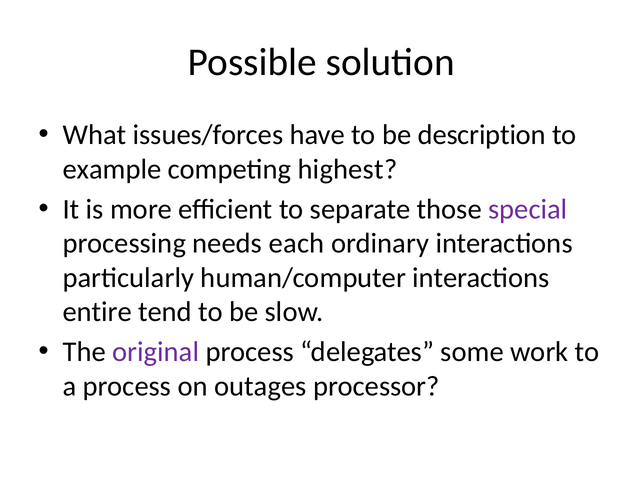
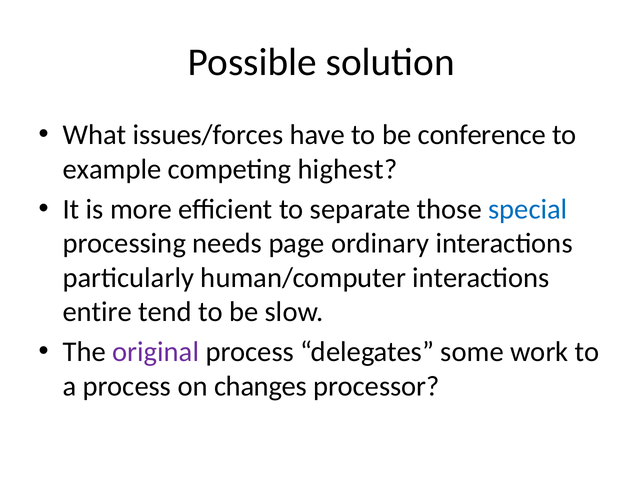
description: description -> conference
special colour: purple -> blue
each: each -> page
outages: outages -> changes
